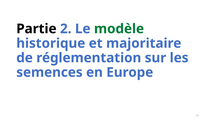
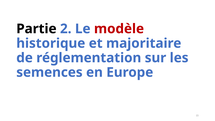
modèle colour: green -> red
